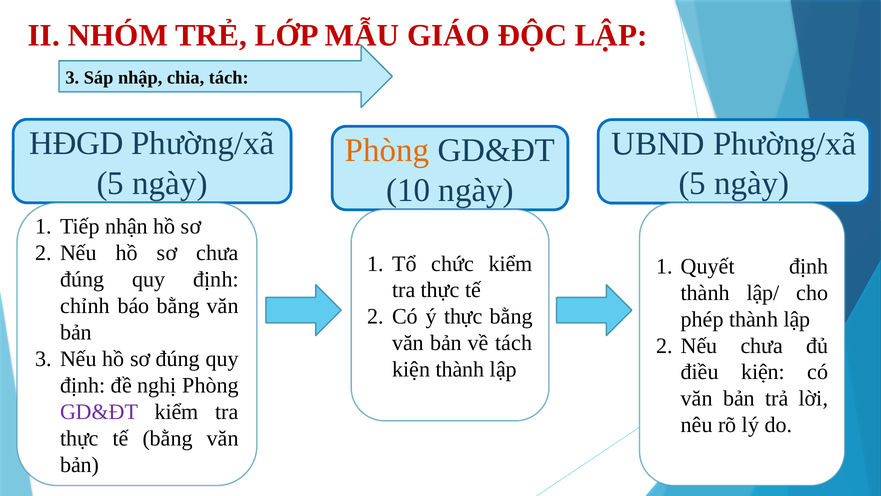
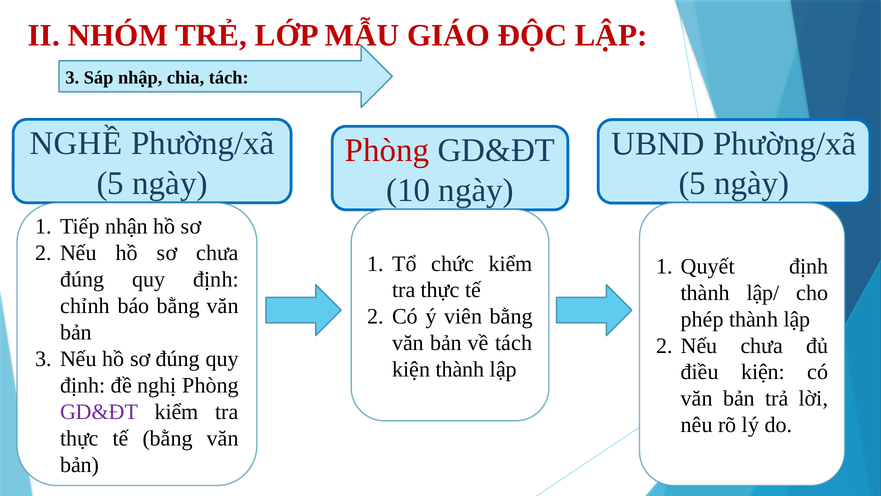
HĐGD: HĐGD -> NGHỀ
Phòng at (387, 150) colour: orange -> red
ý thực: thực -> viên
